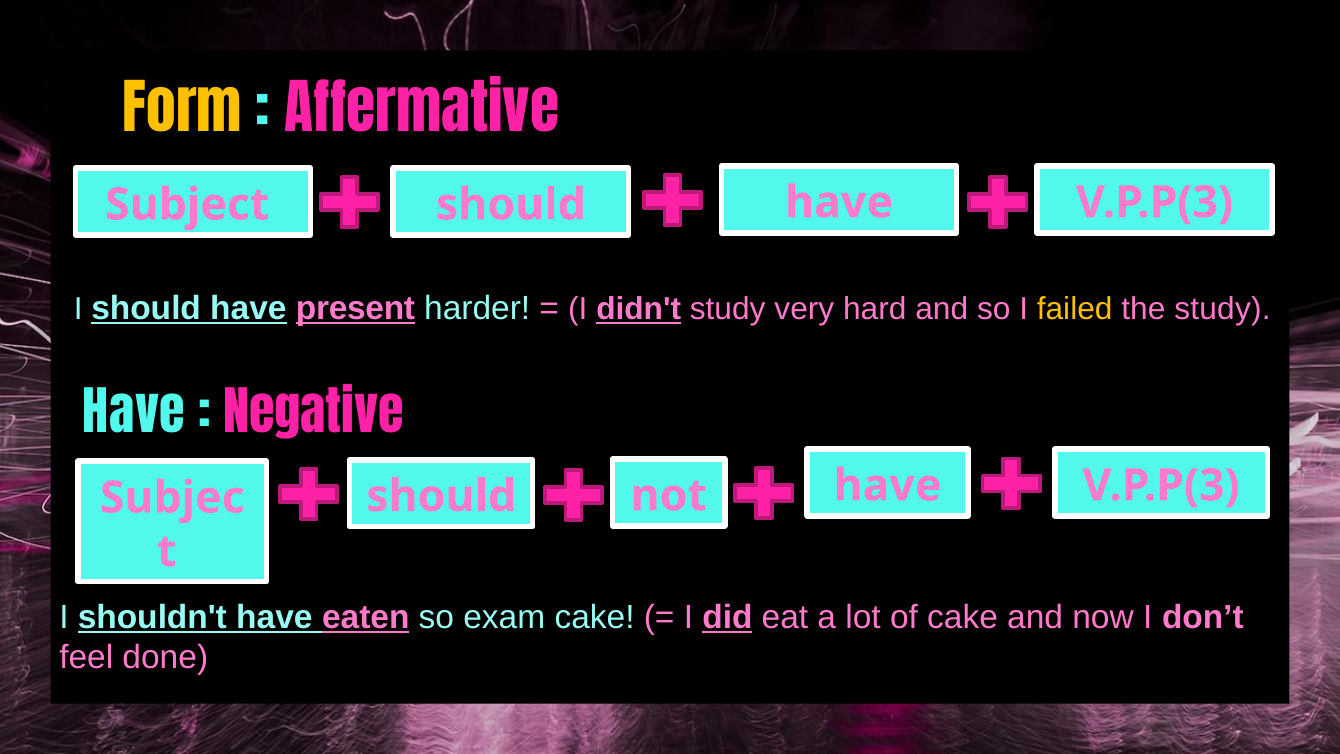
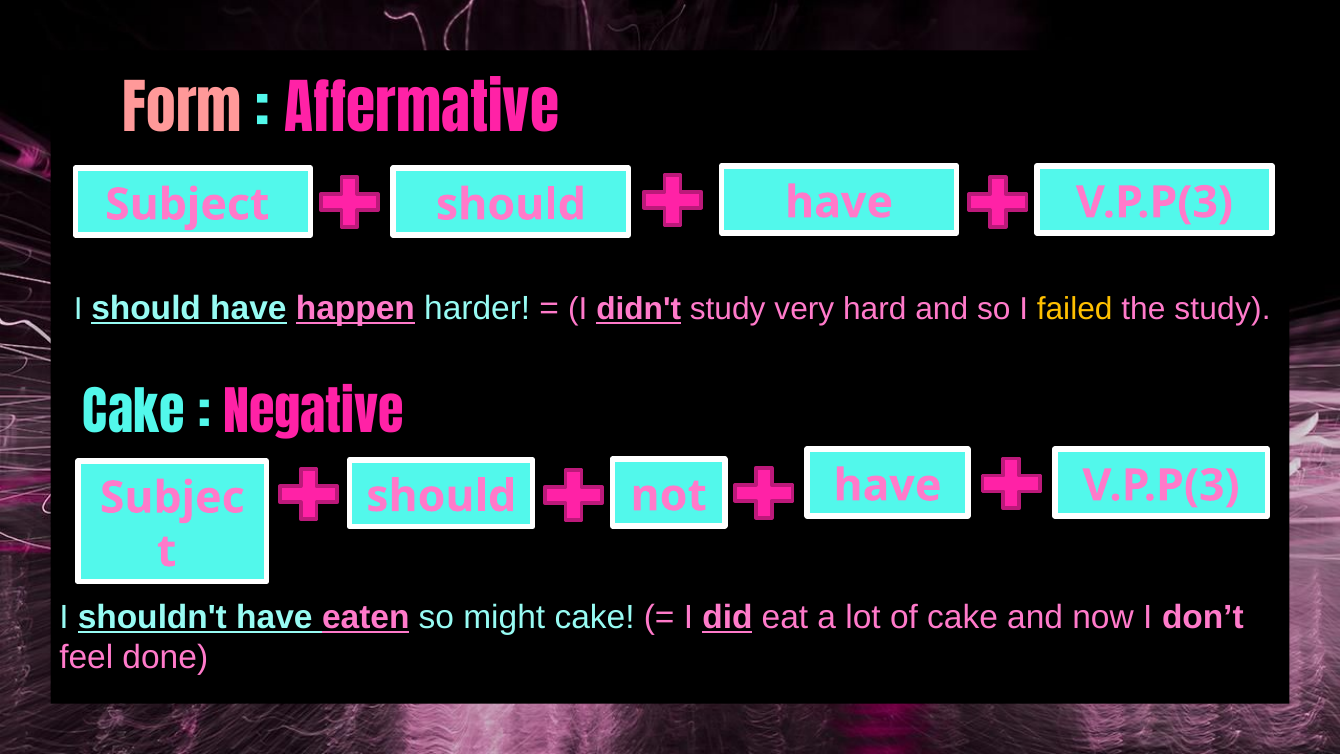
Form colour: yellow -> pink
present: present -> happen
Have at (134, 415): Have -> Cake
exam: exam -> might
